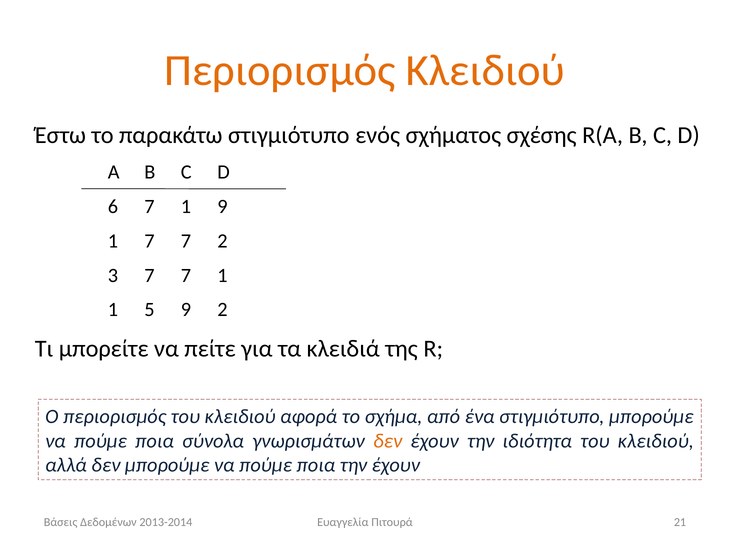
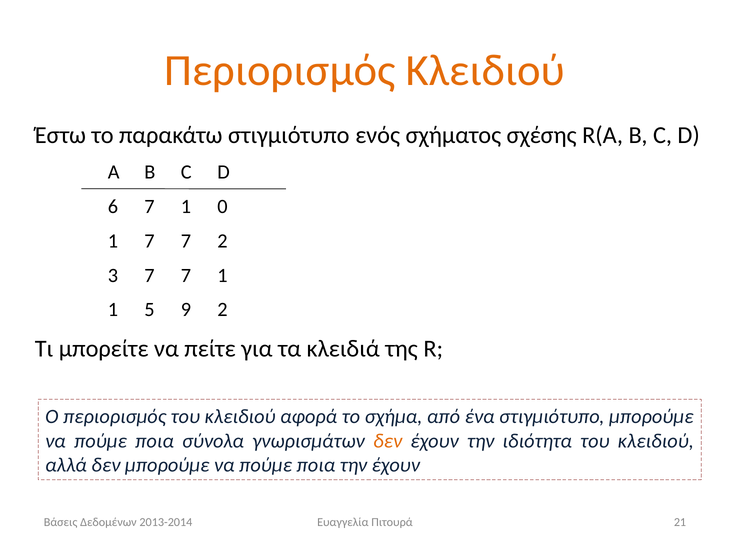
1 9: 9 -> 0
